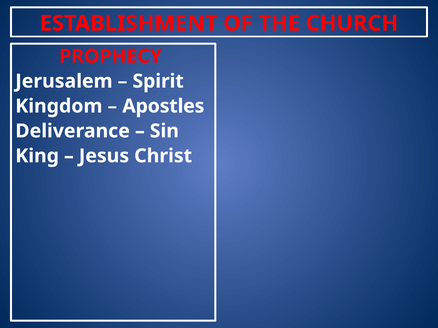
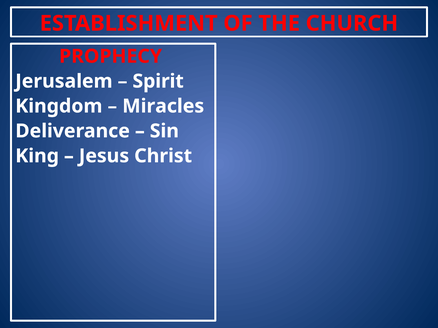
Apostles: Apostles -> Miracles
